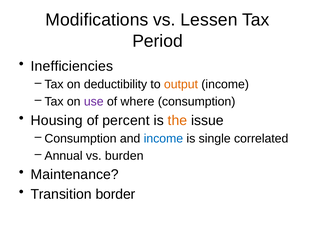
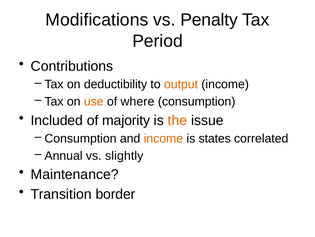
Lessen: Lessen -> Penalty
Inefficiencies: Inefficiencies -> Contributions
use colour: purple -> orange
Housing: Housing -> Included
percent: percent -> majority
income at (163, 138) colour: blue -> orange
single: single -> states
burden: burden -> slightly
